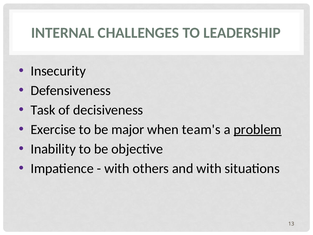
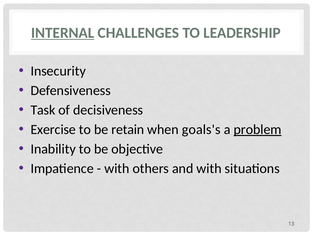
INTERNAL underline: none -> present
major: major -> retain
team's: team's -> goals's
